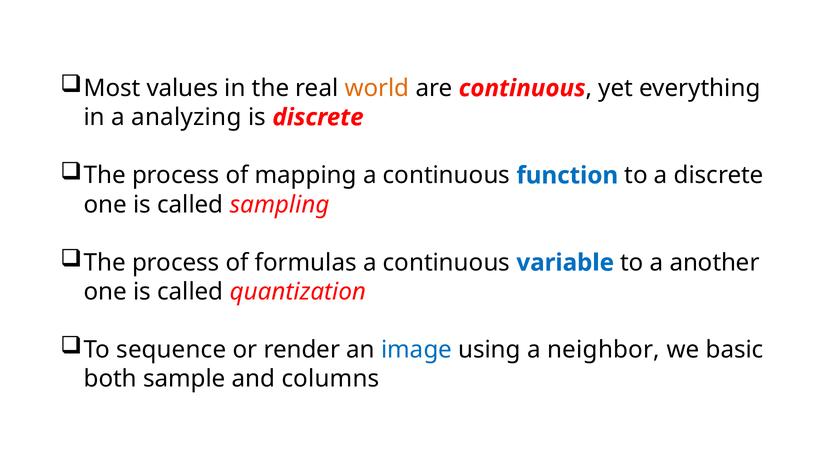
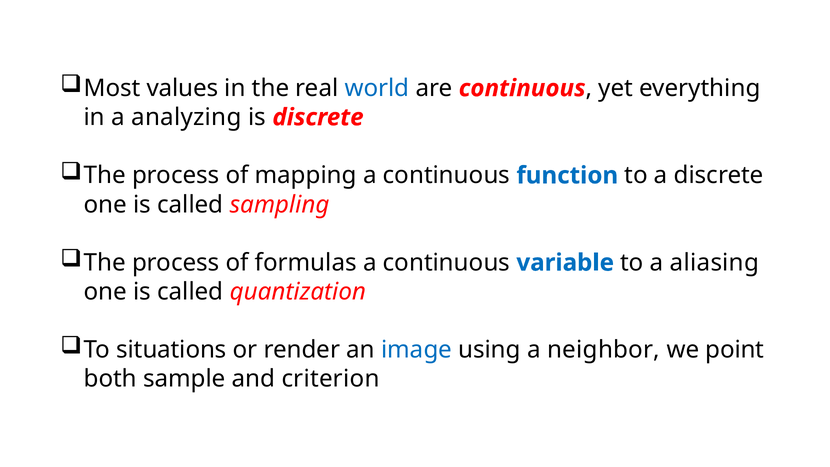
world colour: orange -> blue
another: another -> aliasing
sequence: sequence -> situations
basic: basic -> point
columns: columns -> criterion
